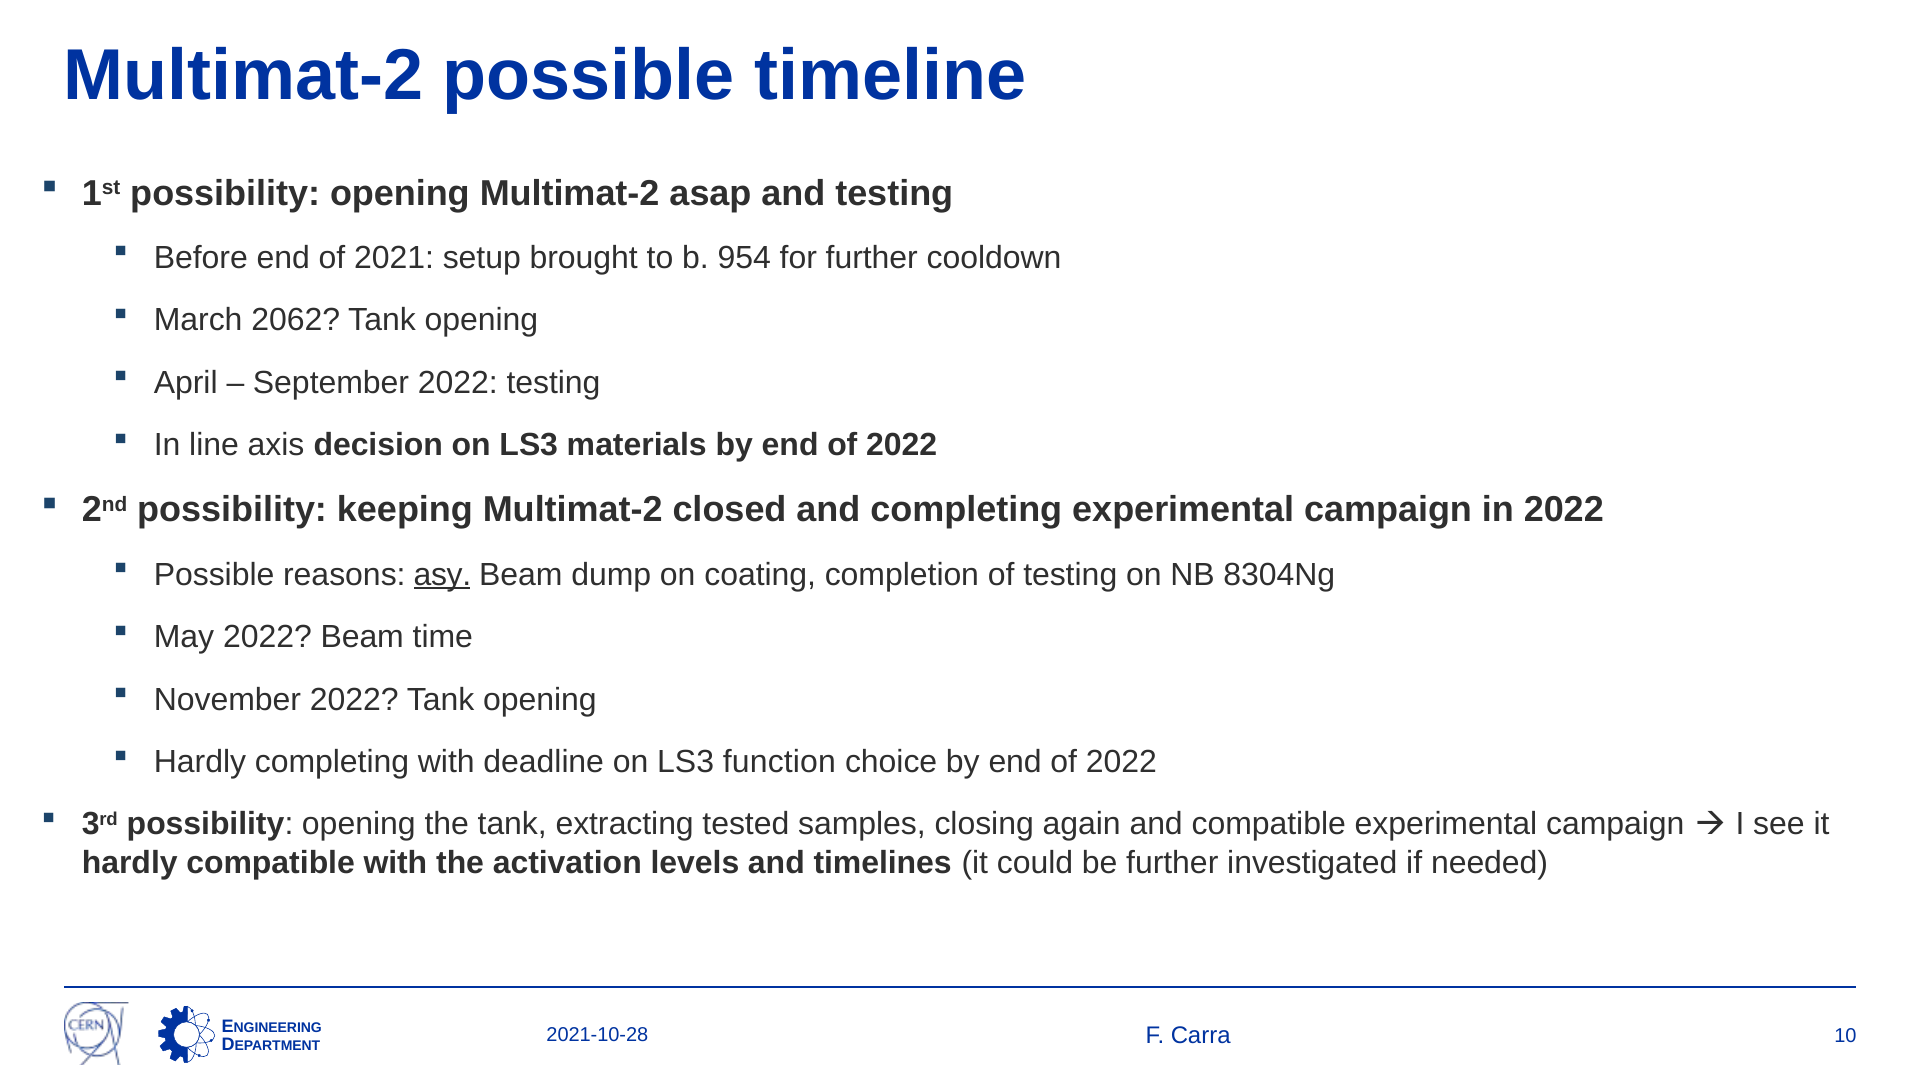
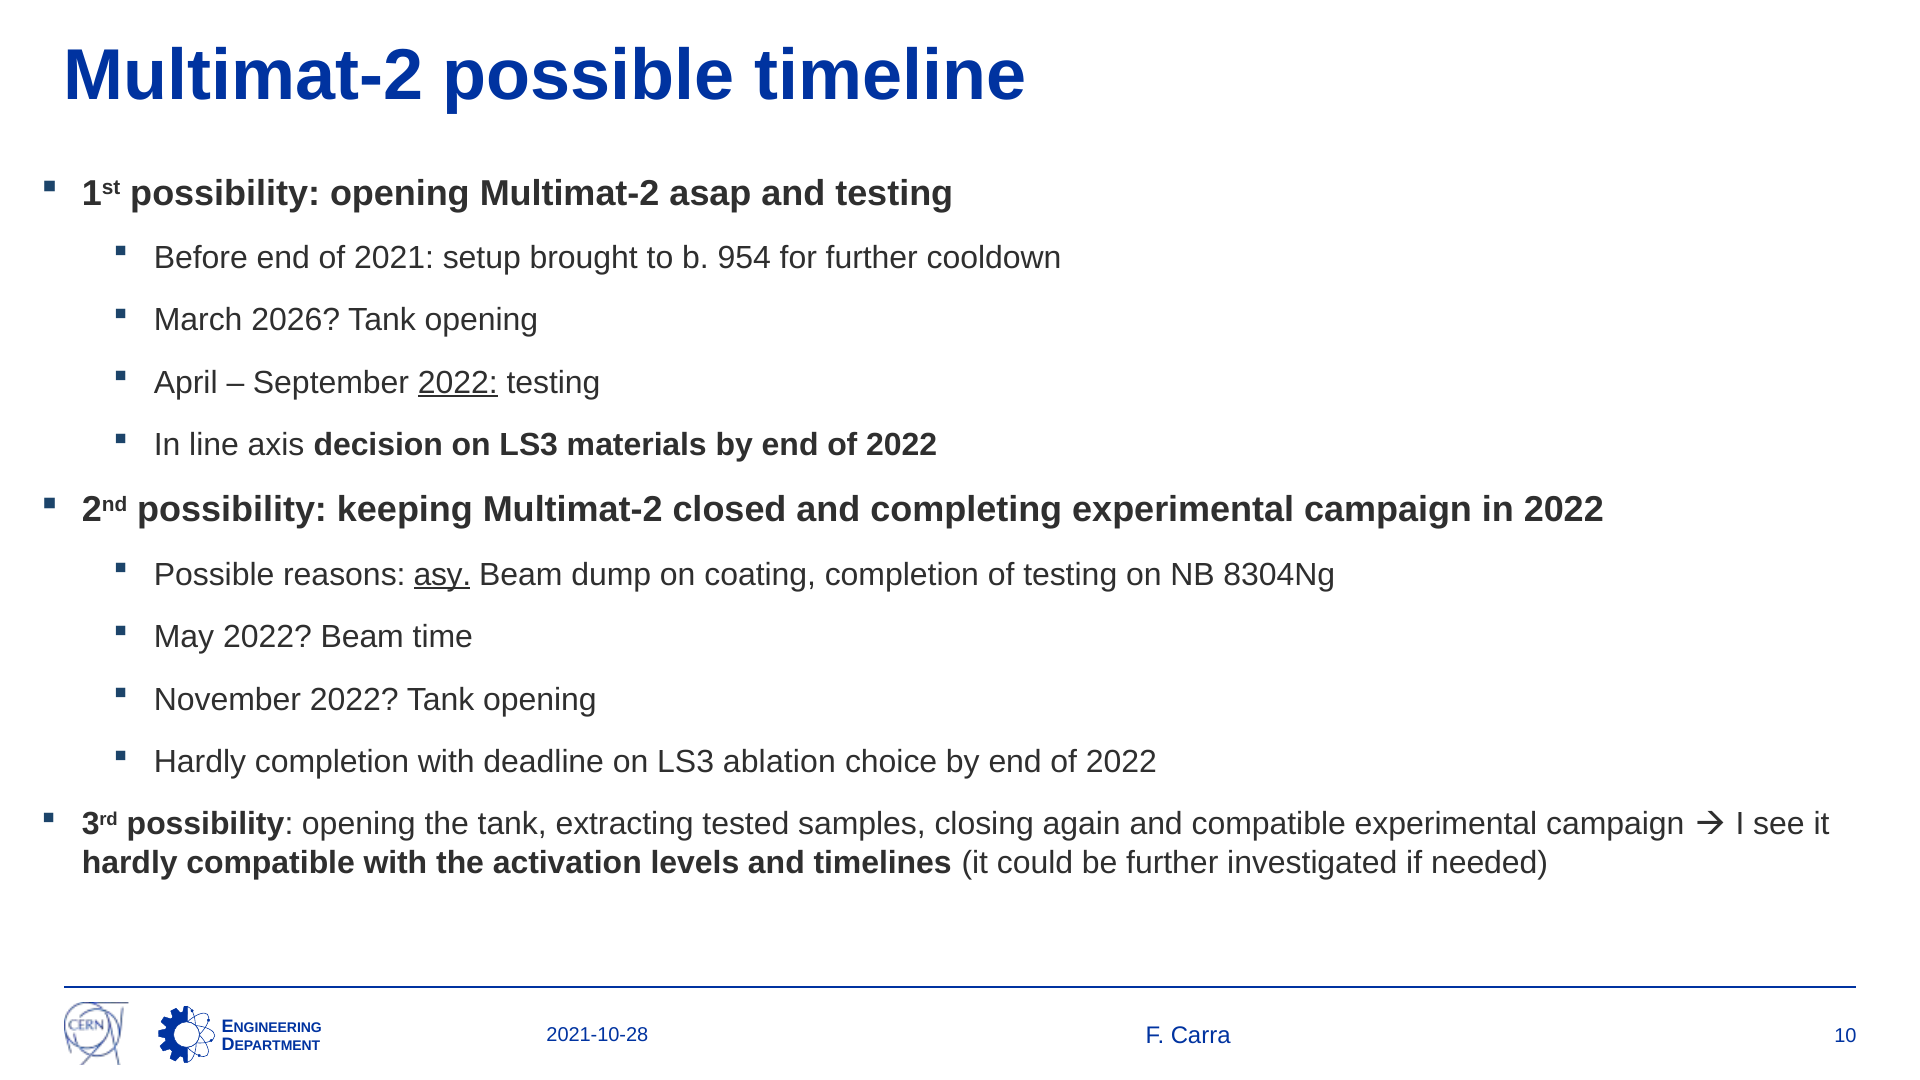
2062: 2062 -> 2026
2022 at (458, 383) underline: none -> present
Hardly completing: completing -> completion
function: function -> ablation
